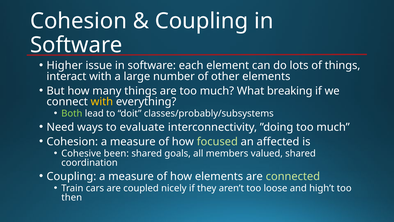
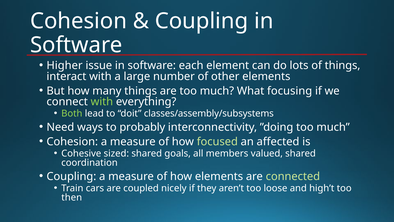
breaking: breaking -> focusing
with at (102, 101) colour: yellow -> light green
classes/probably/subsystems: classes/probably/subsystems -> classes/assembly/subsystems
evaluate: evaluate -> probably
been: been -> sized
